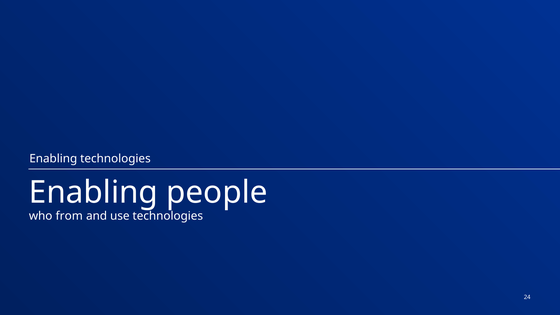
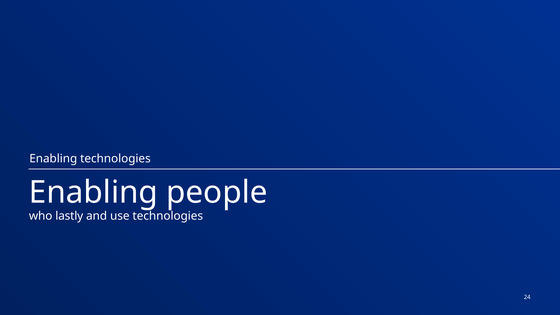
from: from -> lastly
